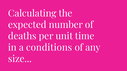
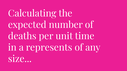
conditions: conditions -> represents
